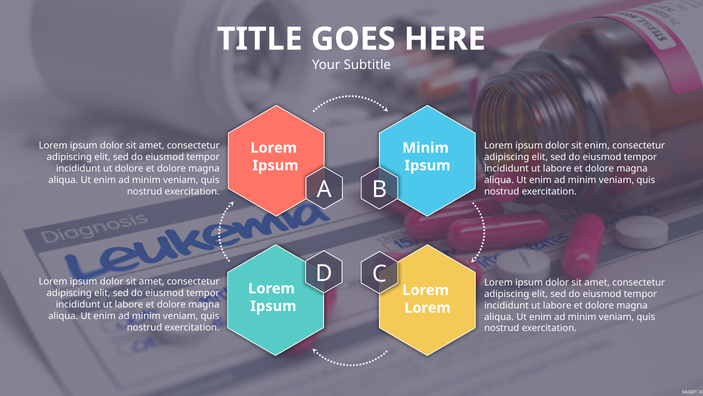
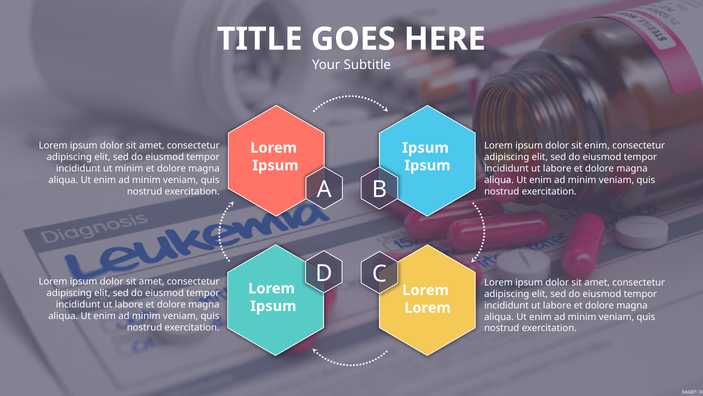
Minim at (426, 148): Minim -> Ipsum
ut dolore: dolore -> minim
